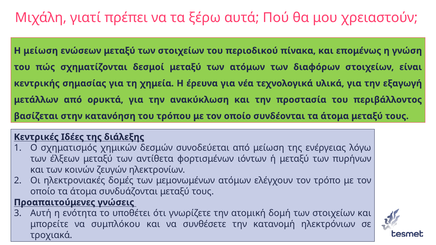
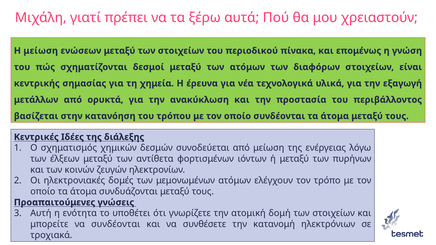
να συμπλόκου: συμπλόκου -> συνδέονται
